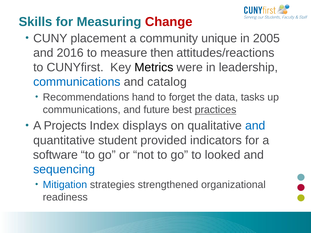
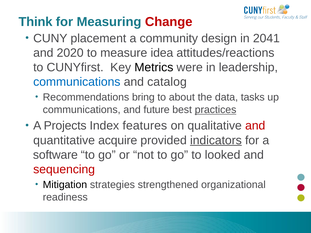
Skills: Skills -> Think
unique: unique -> design
2005: 2005 -> 2041
2016: 2016 -> 2020
then: then -> idea
hand: hand -> bring
forget: forget -> about
displays: displays -> features
and at (255, 126) colour: blue -> red
student: student -> acquire
indicators underline: none -> present
sequencing colour: blue -> red
Mitigation colour: blue -> black
